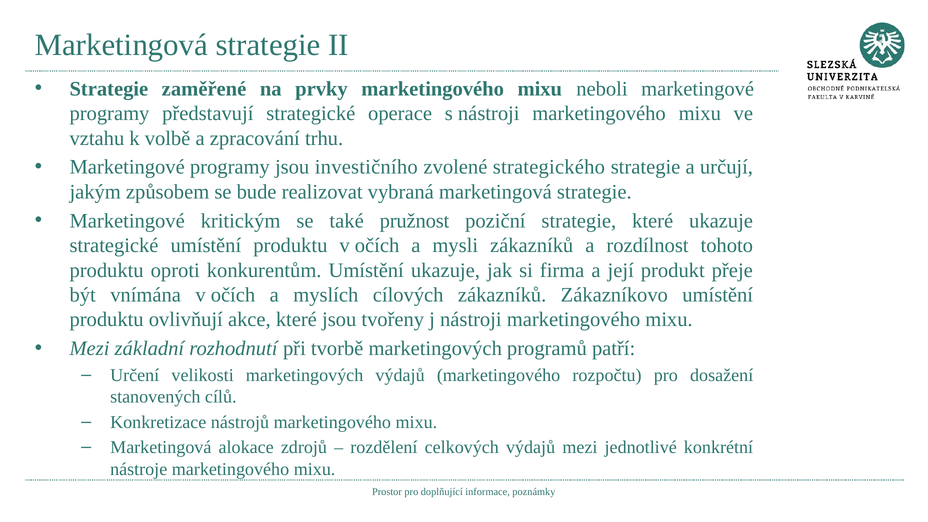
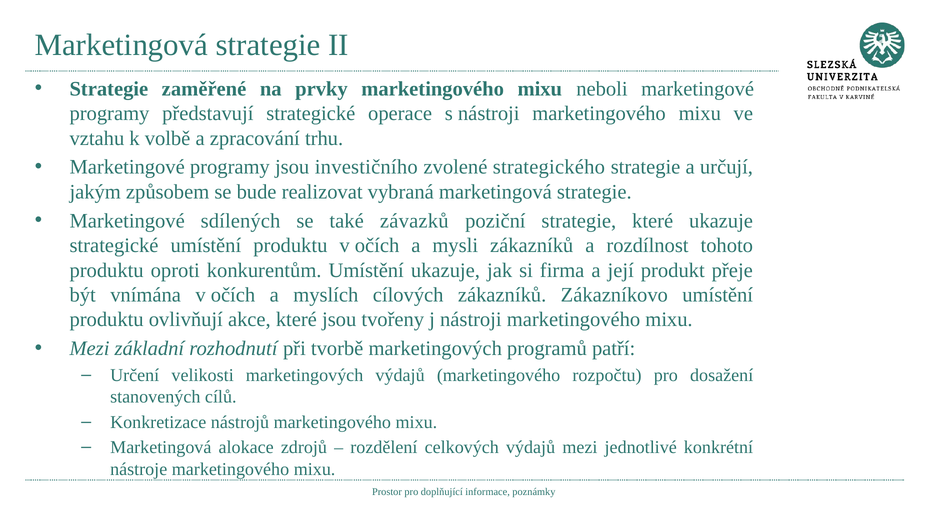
kritickým: kritickým -> sdílených
pružnost: pružnost -> závazků
